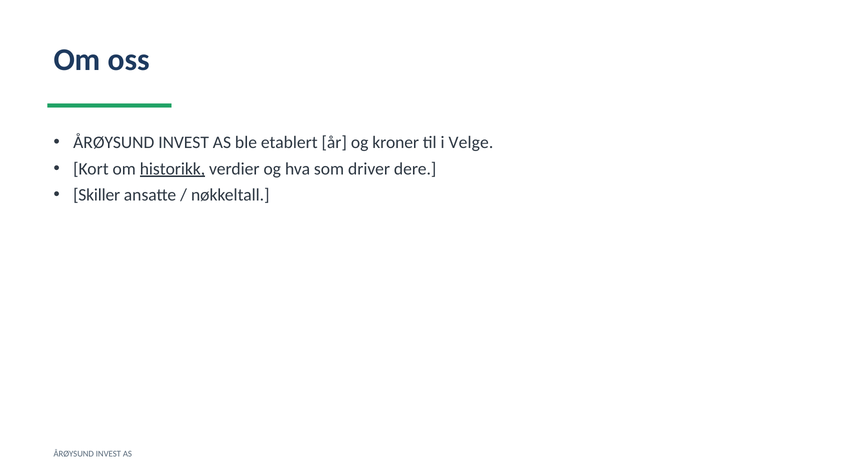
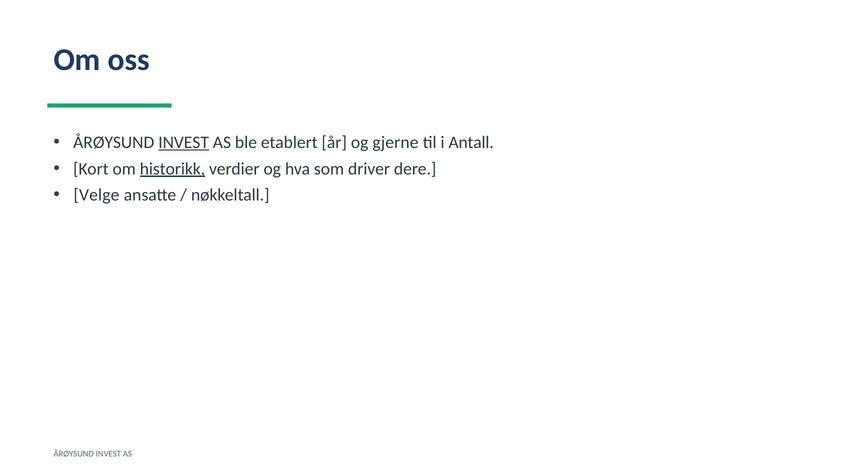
INVEST at (184, 142) underline: none -> present
kroner: kroner -> gjerne
Velge: Velge -> Antall
Skiller: Skiller -> Velge
